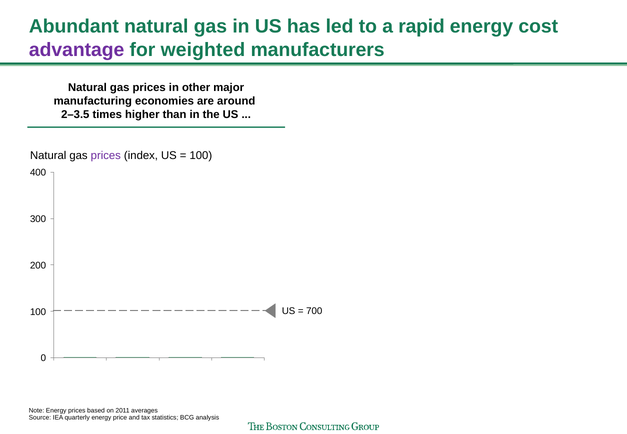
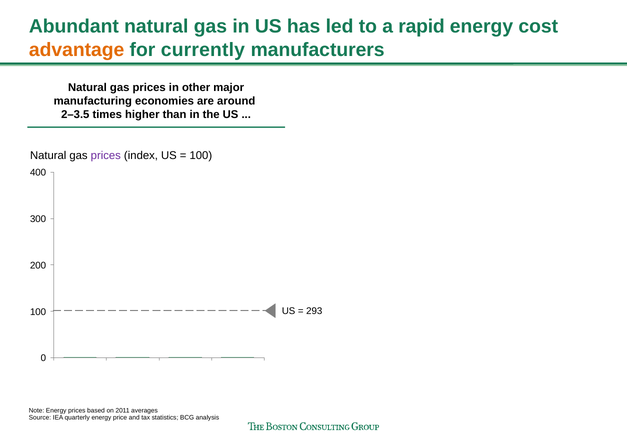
advantage colour: purple -> orange
weighted: weighted -> currently
700: 700 -> 293
